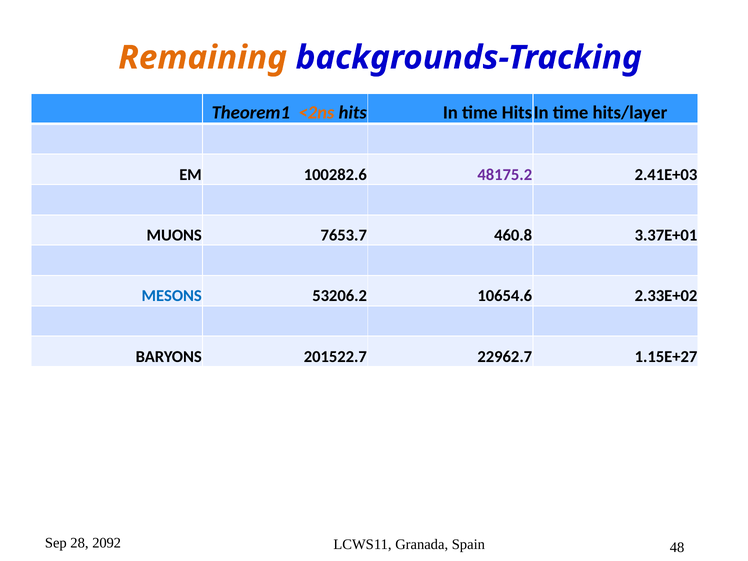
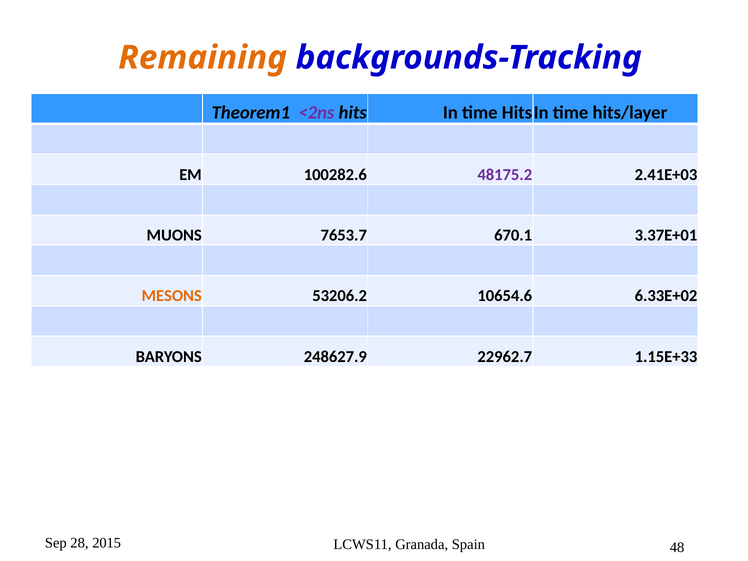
<2ns colour: orange -> purple
460.8: 460.8 -> 670.1
MESONS colour: blue -> orange
2.33E+02: 2.33E+02 -> 6.33E+02
201522.7: 201522.7 -> 248627.9
1.15E+27: 1.15E+27 -> 1.15E+33
2092: 2092 -> 2015
